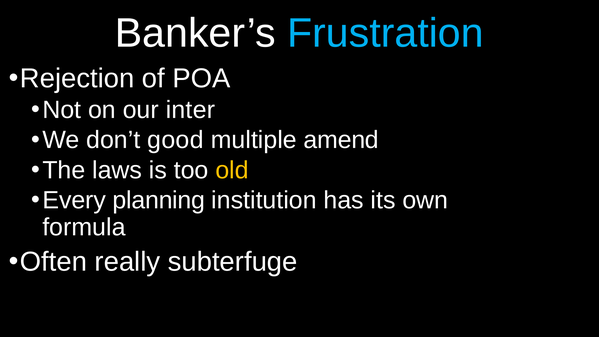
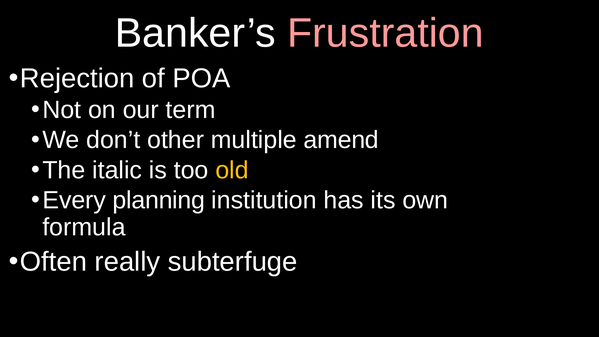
Frustration colour: light blue -> pink
inter: inter -> term
good: good -> other
laws: laws -> italic
